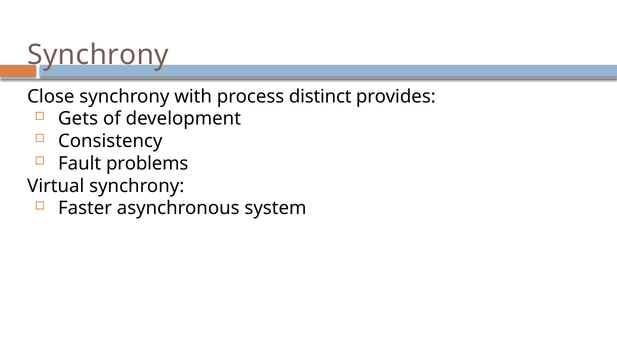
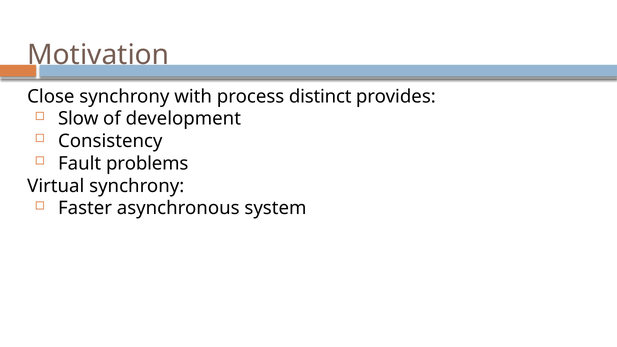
Synchrony at (98, 55): Synchrony -> Motivation
Gets: Gets -> Slow
